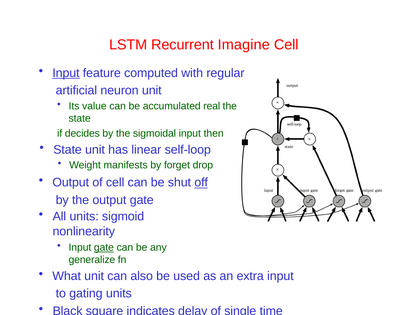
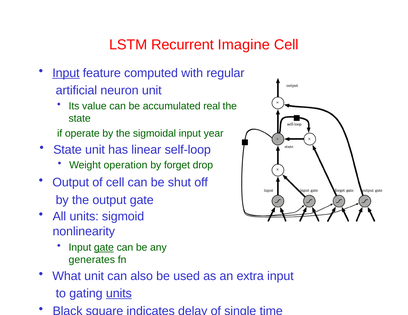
decides: decides -> operate
then: then -> year
manifests: manifests -> operation
off underline: present -> none
generalize: generalize -> generates
units at (119, 294) underline: none -> present
